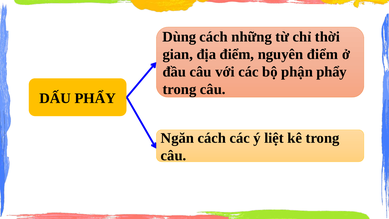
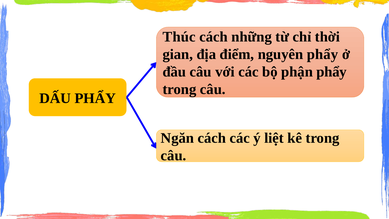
Dùng: Dùng -> Thúc
nguyên điểm: điểm -> phẩy
